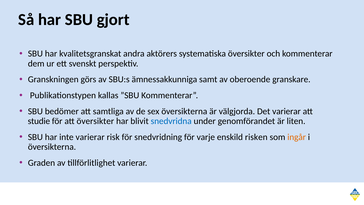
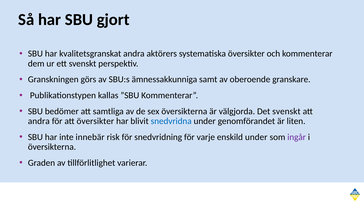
Det varierar: varierar -> svenskt
studie at (39, 121): studie -> andra
inte varierar: varierar -> innebär
enskild risken: risken -> under
ingår colour: orange -> purple
